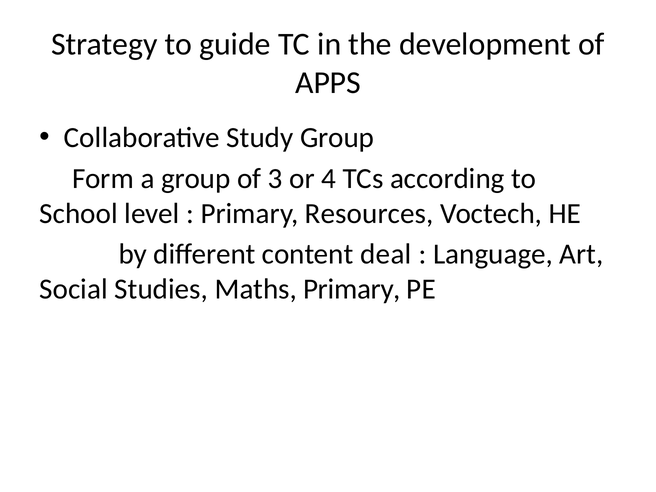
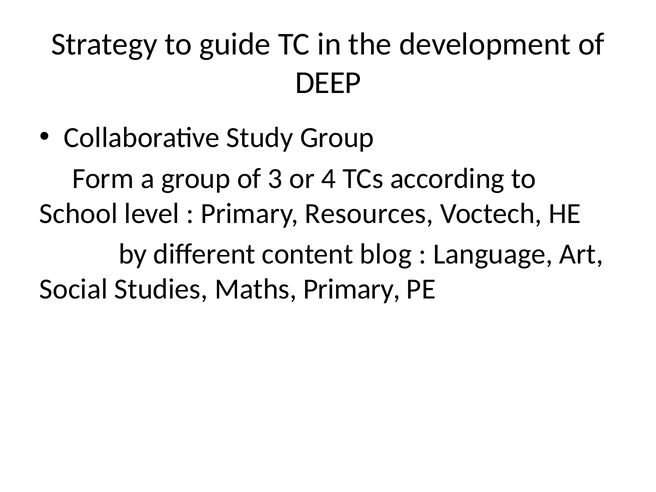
APPS: APPS -> DEEP
deal: deal -> blog
